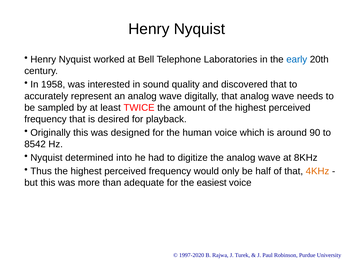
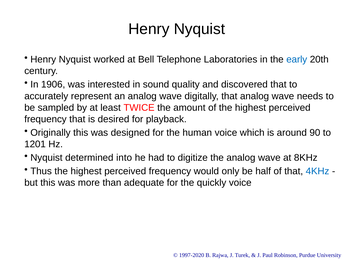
1958: 1958 -> 1906
8542: 8542 -> 1201
4KHz colour: orange -> blue
easiest: easiest -> quickly
